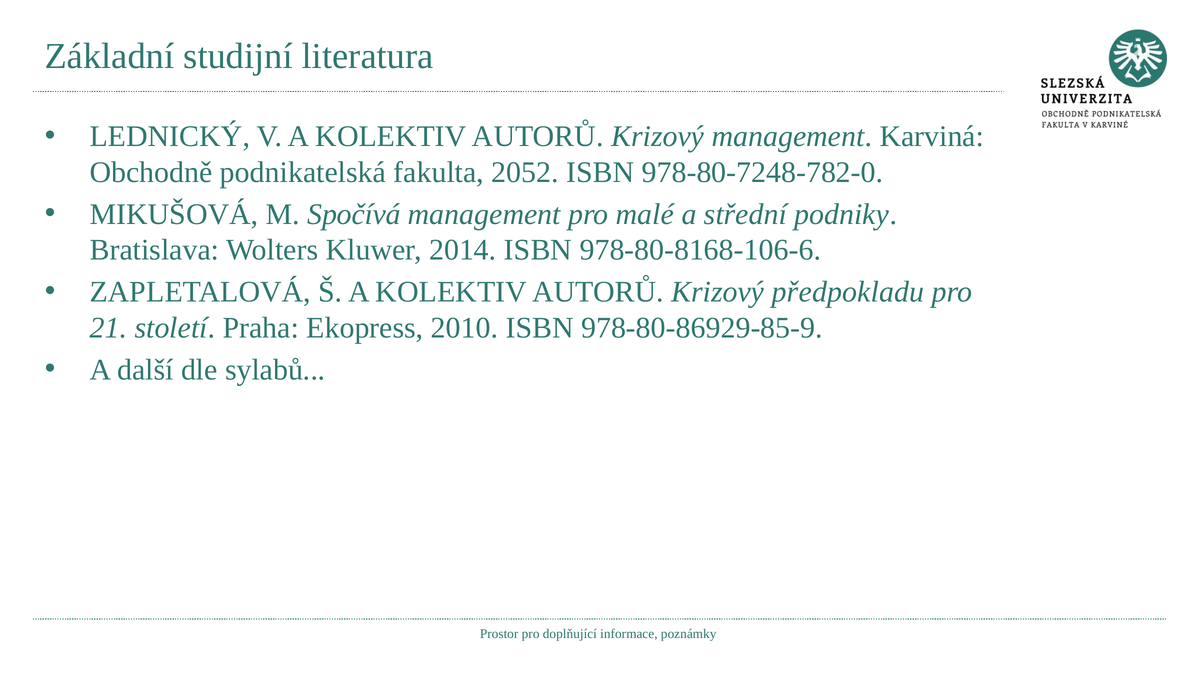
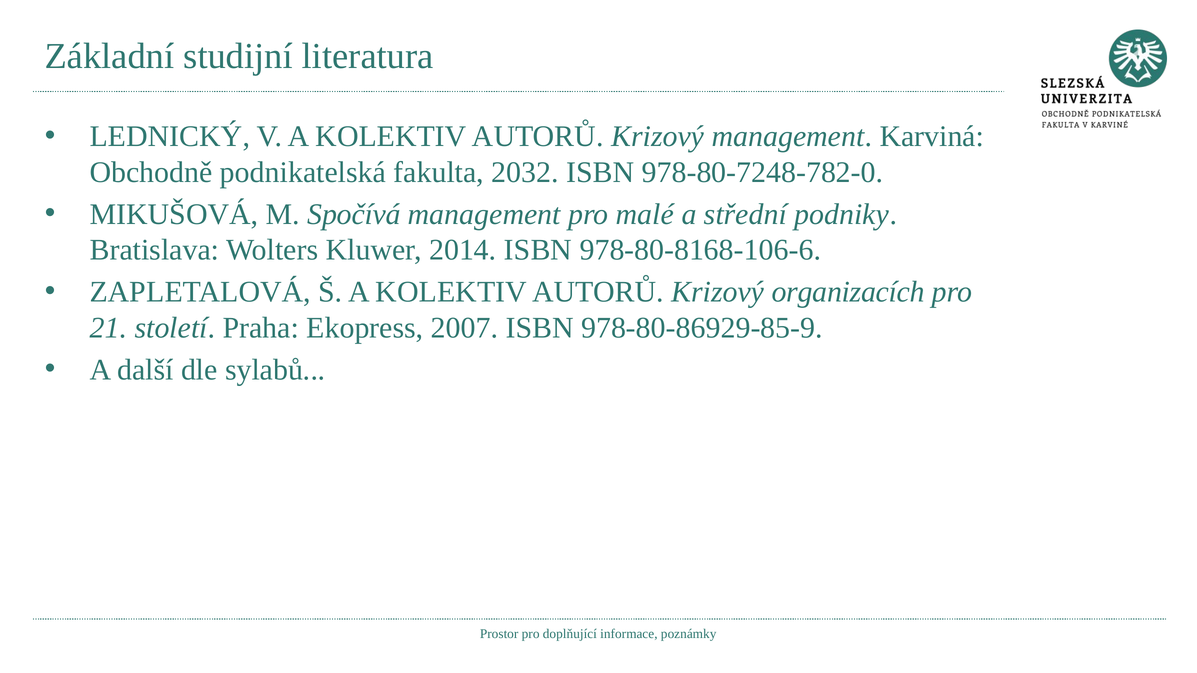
2052: 2052 -> 2032
předpokladu: předpokladu -> organizacích
2010: 2010 -> 2007
